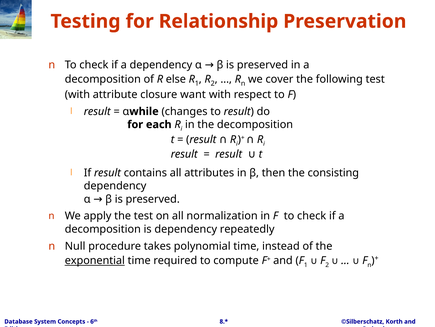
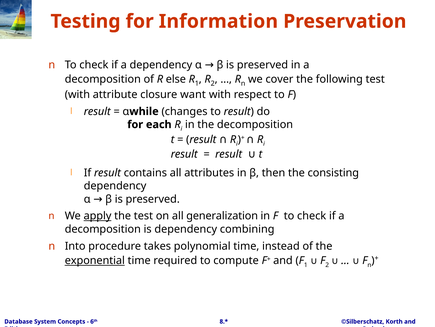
Relationship: Relationship -> Information
apply underline: none -> present
normalization: normalization -> generalization
repeatedly: repeatedly -> combining
Null: Null -> Into
